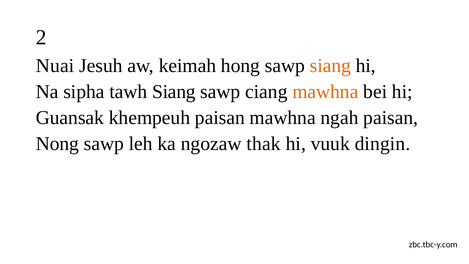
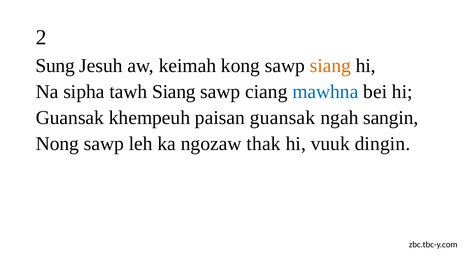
Nuai: Nuai -> Sung
hong: hong -> kong
mawhna at (325, 92) colour: orange -> blue
paisan mawhna: mawhna -> guansak
ngah paisan: paisan -> sangin
